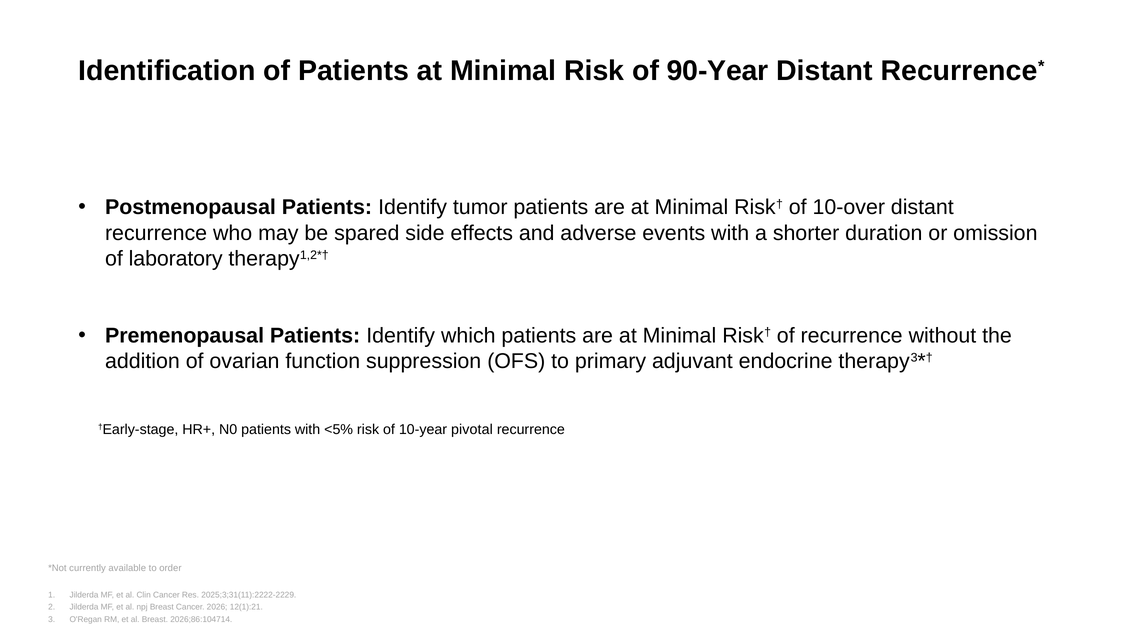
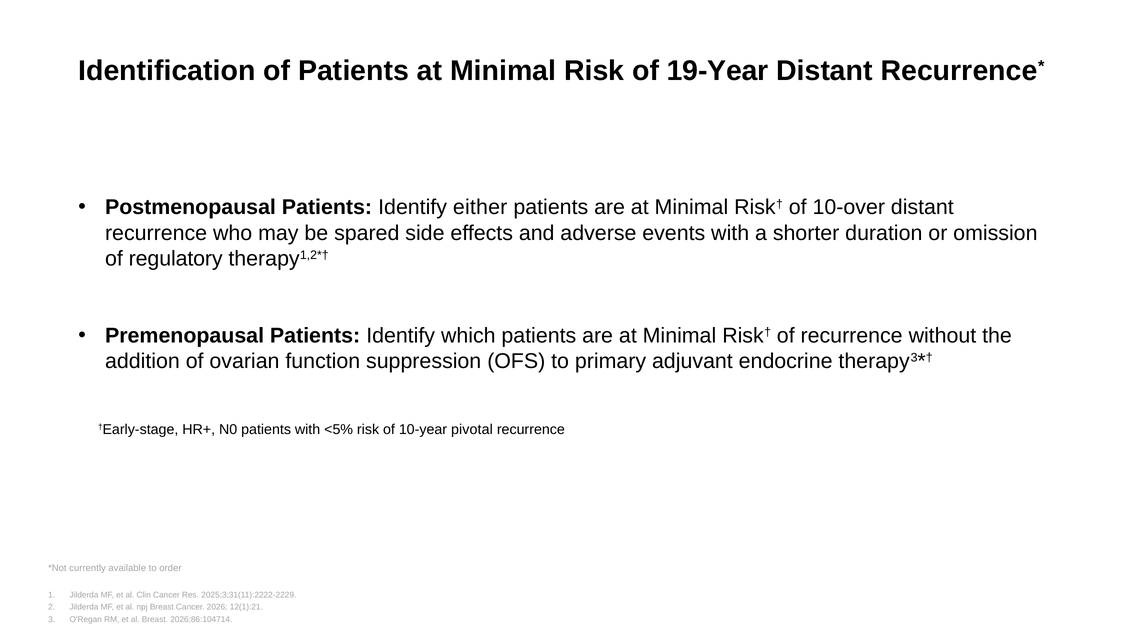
90-Year: 90-Year -> 19-Year
tumor: tumor -> either
laboratory: laboratory -> regulatory
